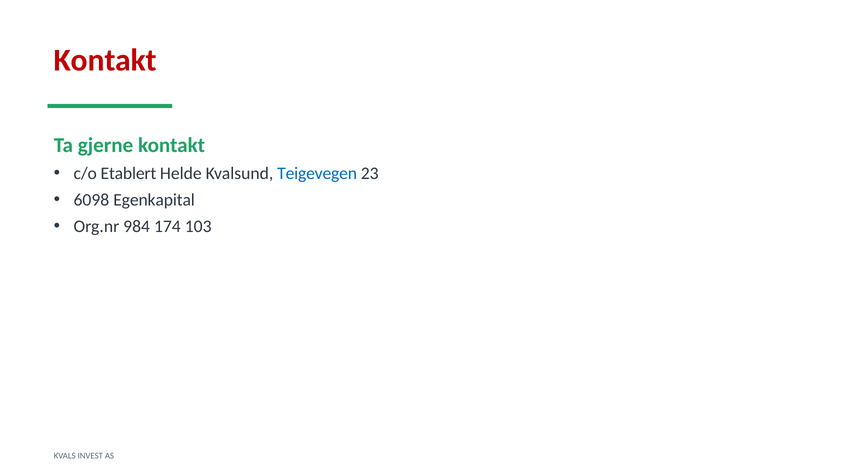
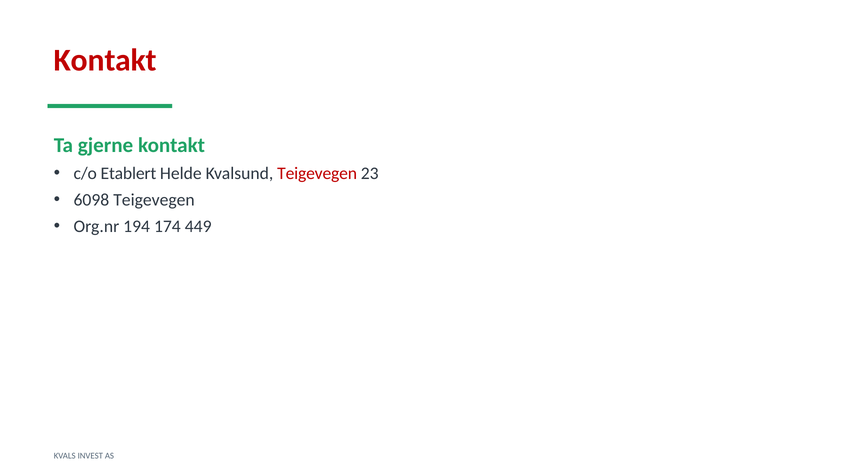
Teigevegen at (317, 174) colour: blue -> red
6098 Egenkapital: Egenkapital -> Teigevegen
984: 984 -> 194
103: 103 -> 449
